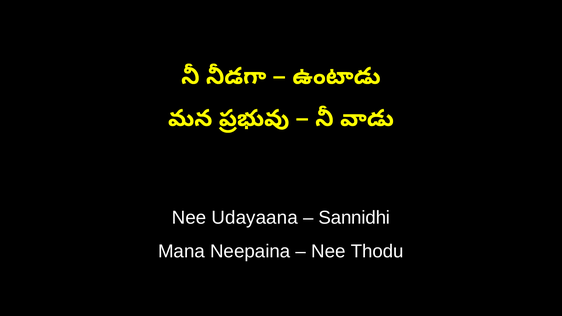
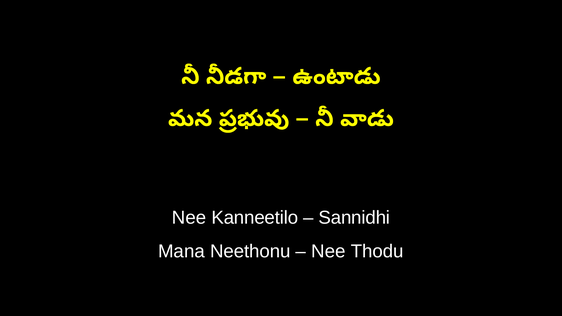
Udayaana: Udayaana -> Kanneetilo
Neepaina: Neepaina -> Neethonu
